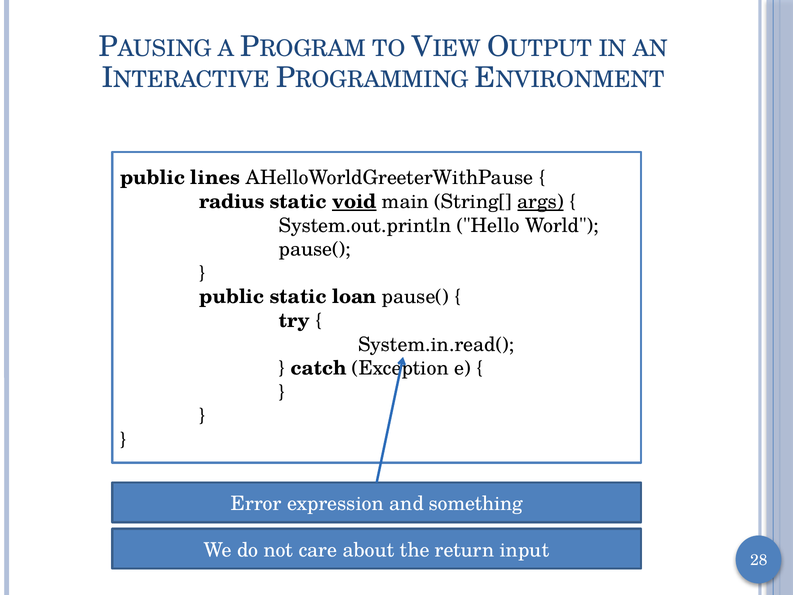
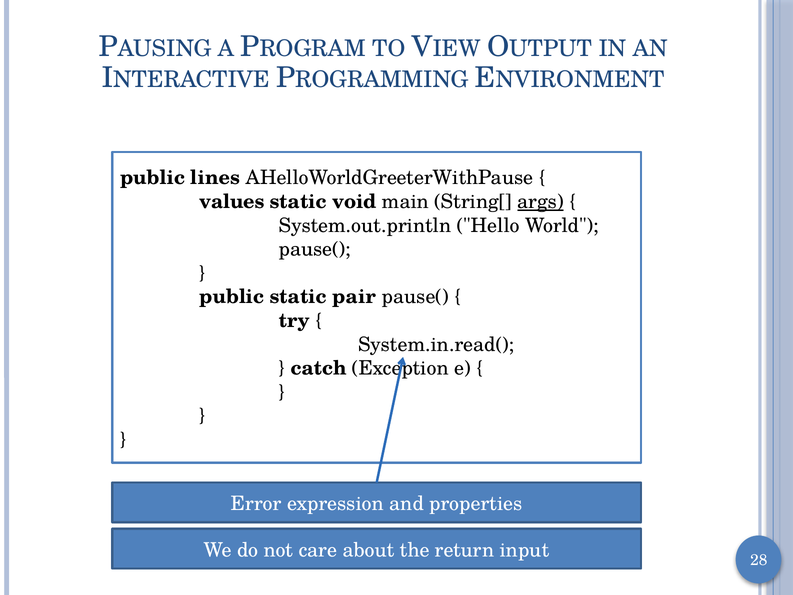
radius: radius -> values
void underline: present -> none
loan: loan -> pair
something: something -> properties
